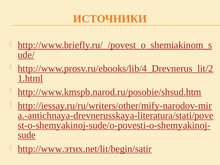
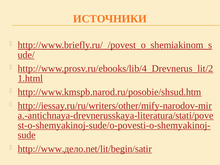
http://www.этих.net/lit/begin/satir: http://www.этих.net/lit/begin/satir -> http://www.дело.net/lit/begin/satir
